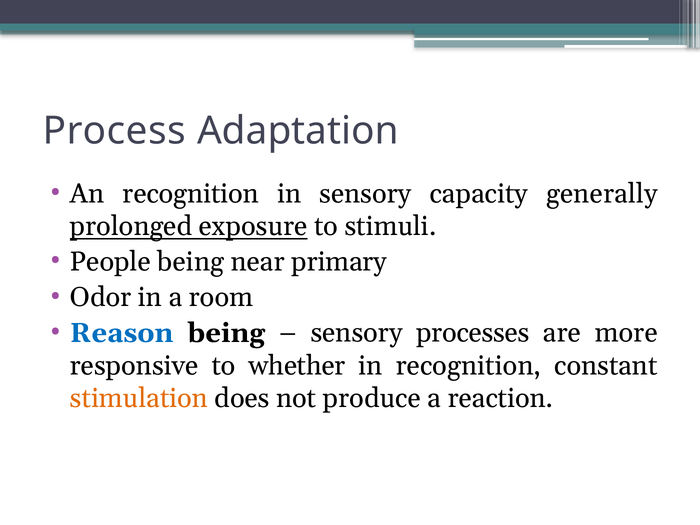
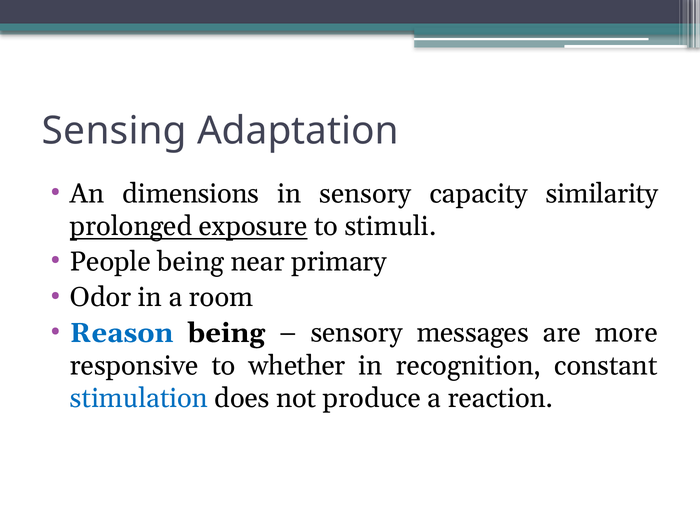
Process: Process -> Sensing
An recognition: recognition -> dimensions
generally: generally -> similarity
processes: processes -> messages
stimulation colour: orange -> blue
